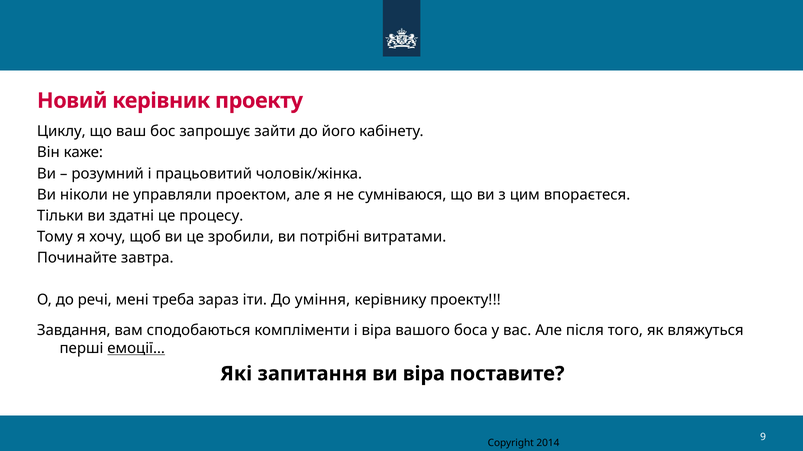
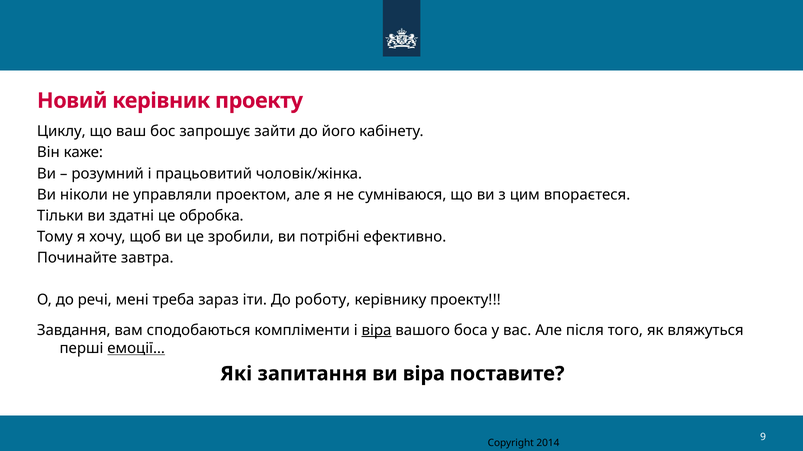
процесу: процесу -> обробка
витратами: витратами -> ефективно
уміння: уміння -> роботу
віра at (377, 331) underline: none -> present
